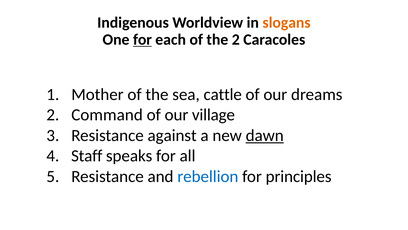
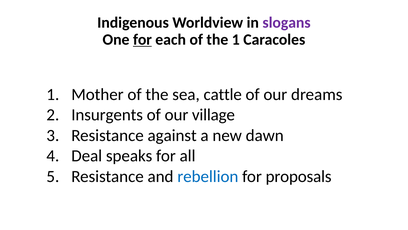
slogans colour: orange -> purple
the 2: 2 -> 1
Command: Command -> Insurgents
dawn underline: present -> none
Staff: Staff -> Deal
principles: principles -> proposals
